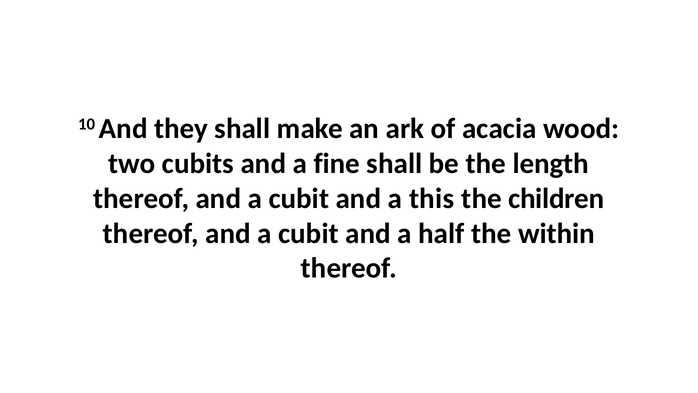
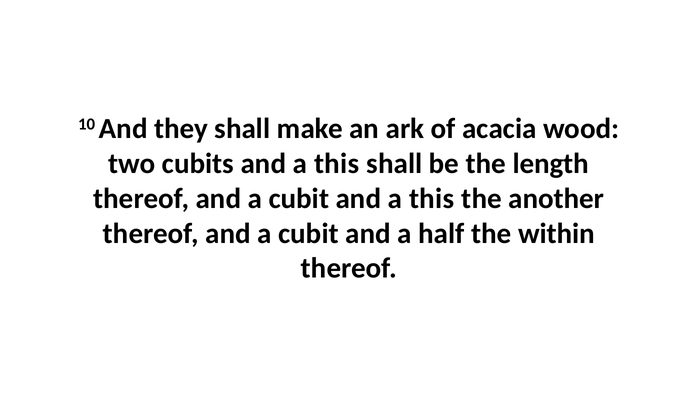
cubits and a fine: fine -> this
children: children -> another
